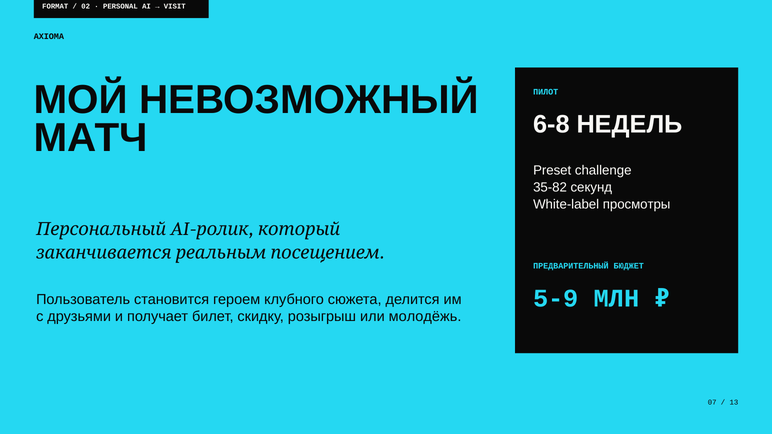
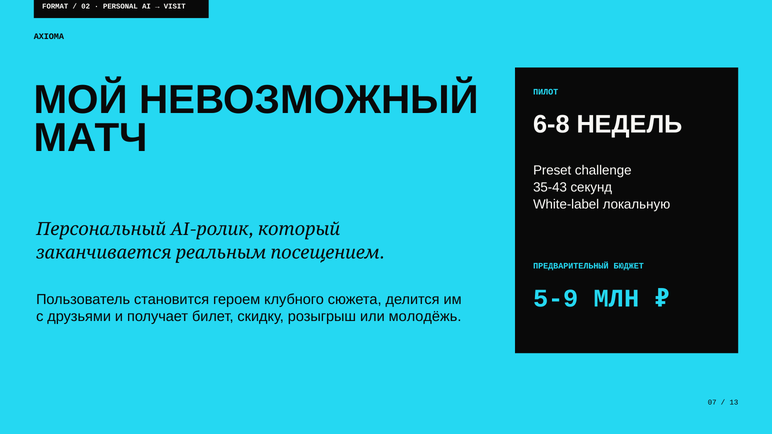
35-82: 35-82 -> 35-43
просмотры: просмотры -> локальную
